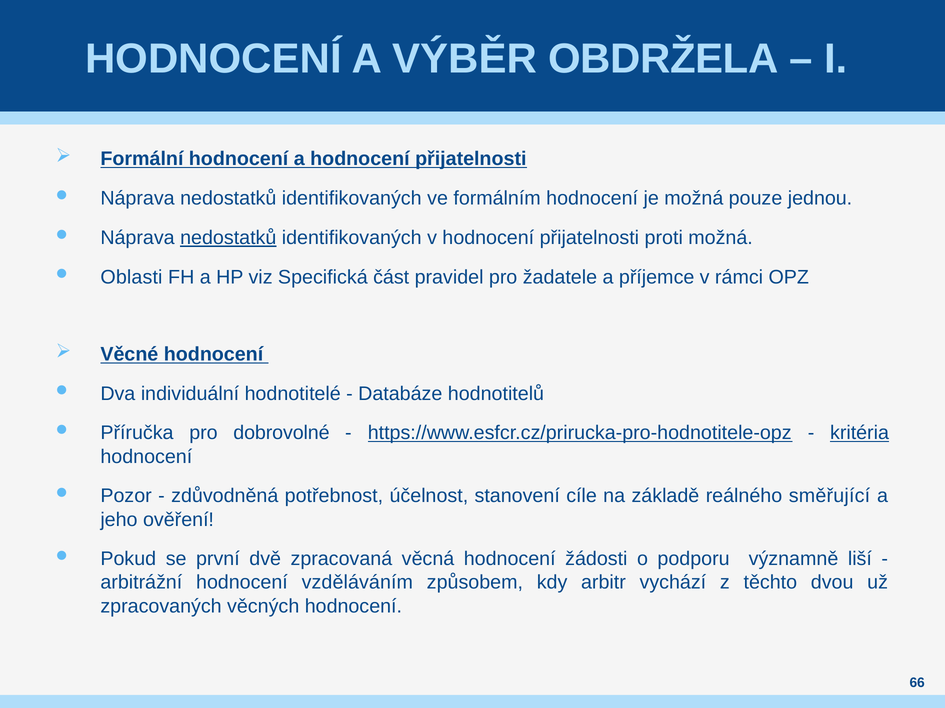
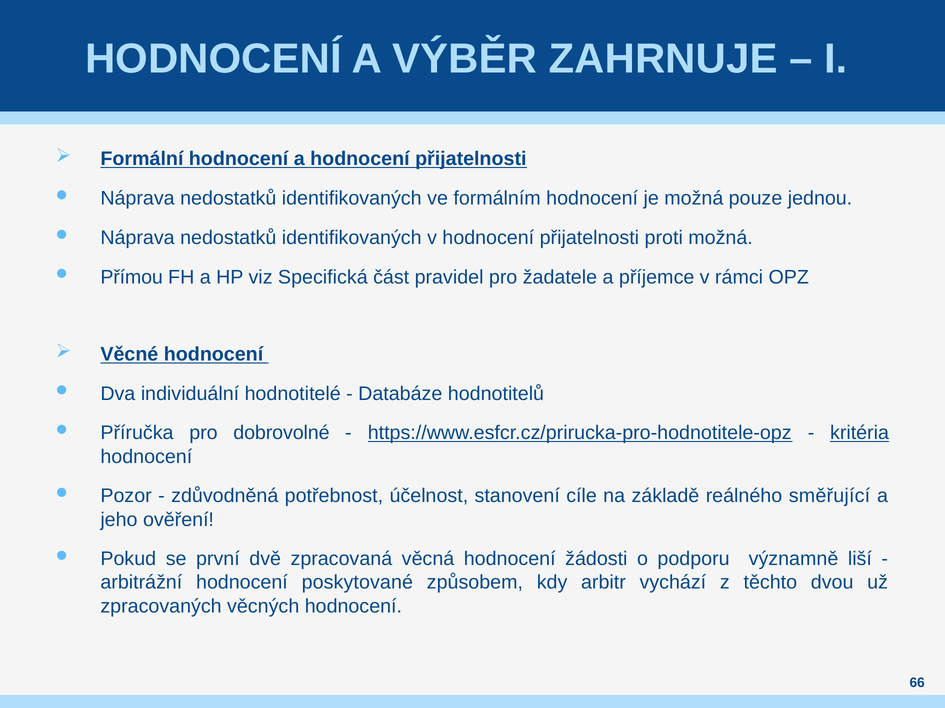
OBDRŽELA: OBDRŽELA -> ZAHRNUJE
nedostatků at (228, 238) underline: present -> none
Oblasti: Oblasti -> Přímou
vzděláváním: vzděláváním -> poskytované
